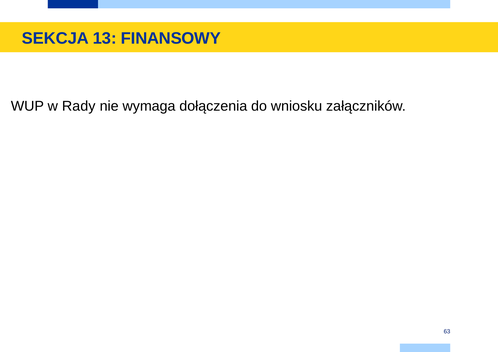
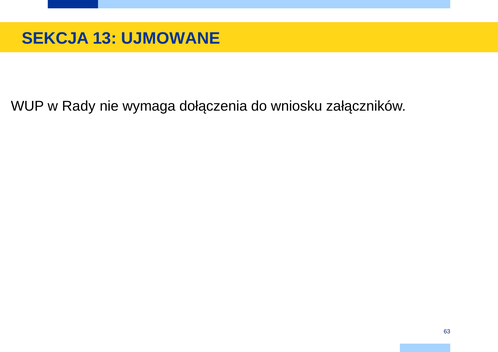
FINANSOWY: FINANSOWY -> UJMOWANE
